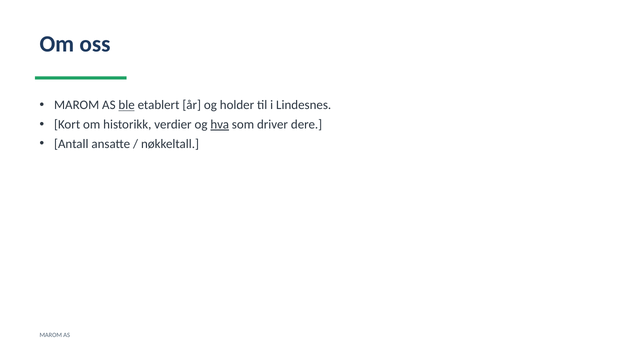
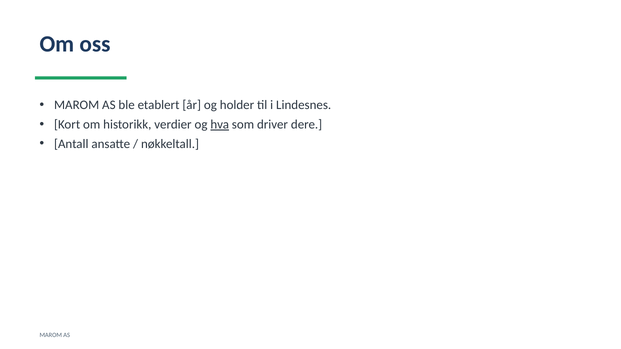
ble underline: present -> none
